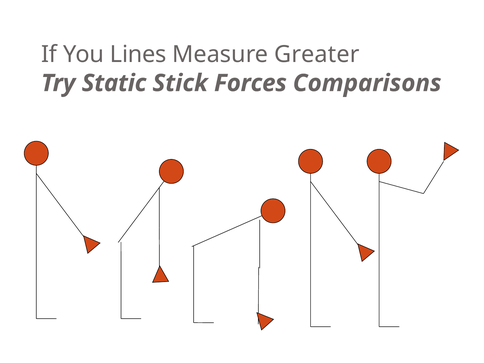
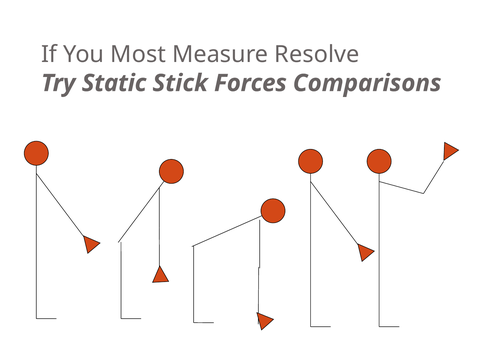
Lines: Lines -> Most
Greater: Greater -> Resolve
